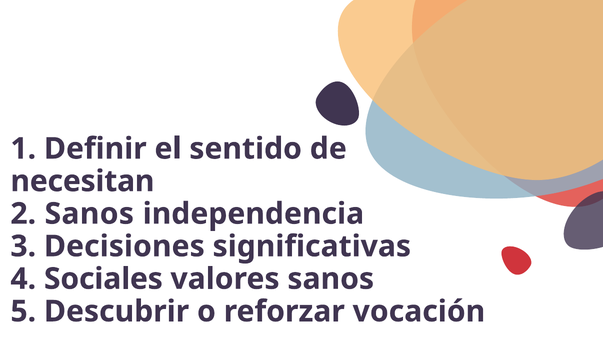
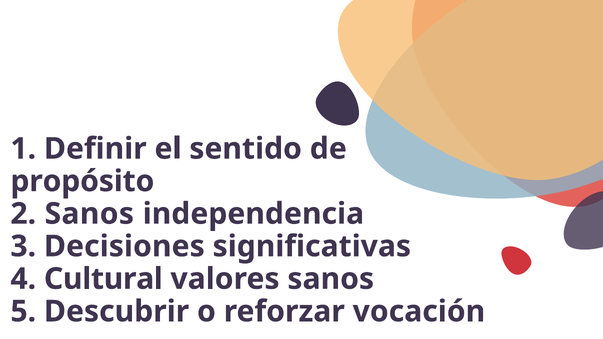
necesitan: necesitan -> propósito
Sociales: Sociales -> Cultural
